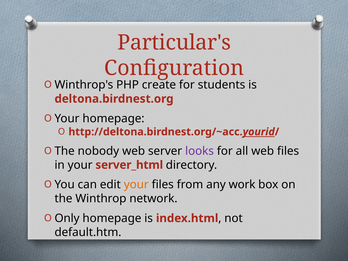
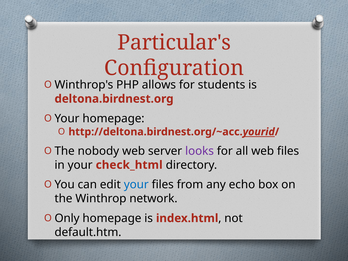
create: create -> allows
server_html: server_html -> check_html
your at (136, 185) colour: orange -> blue
work: work -> echo
